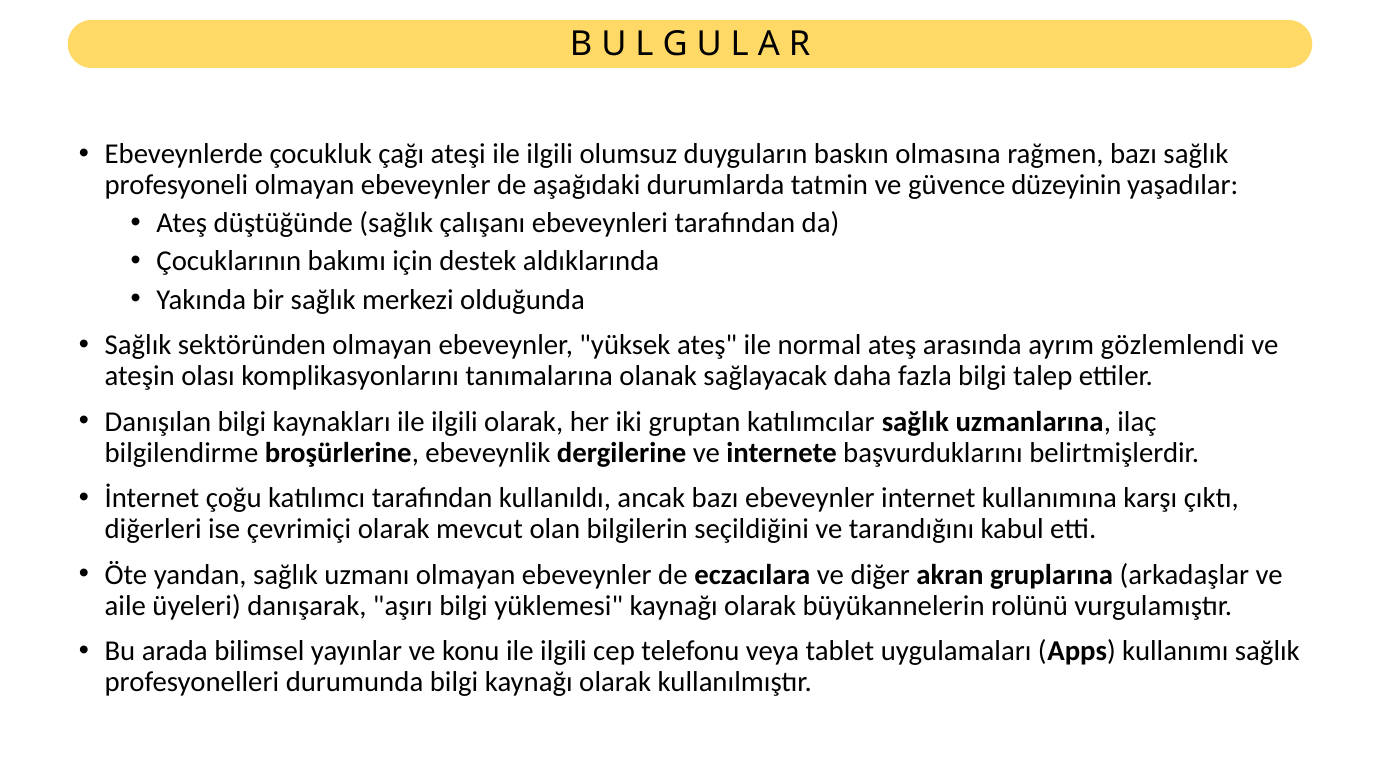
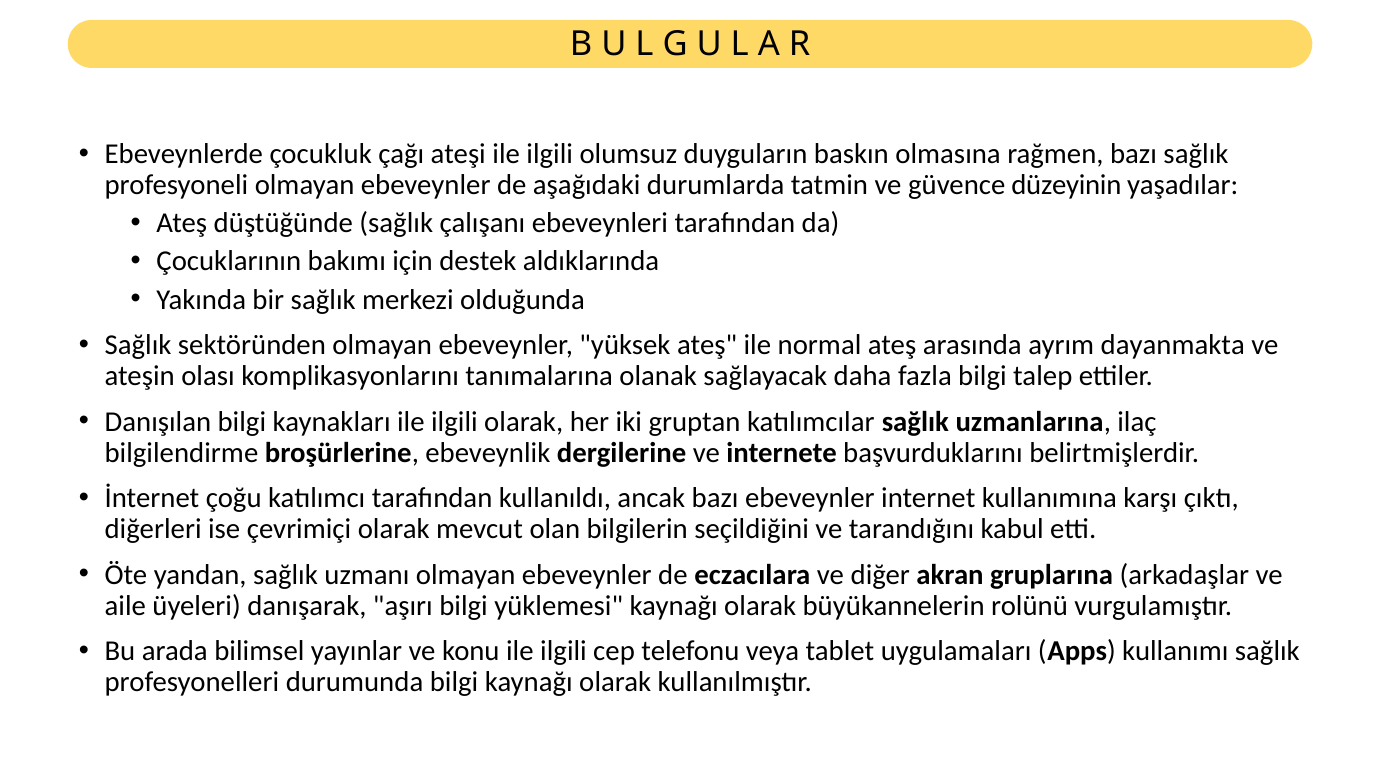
gözlemlendi: gözlemlendi -> dayanmakta
